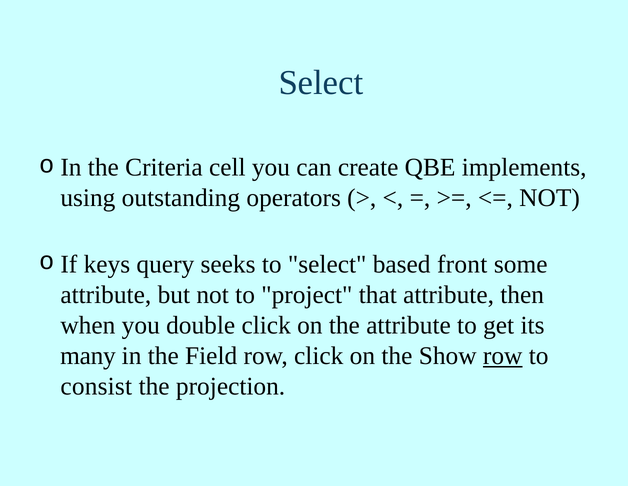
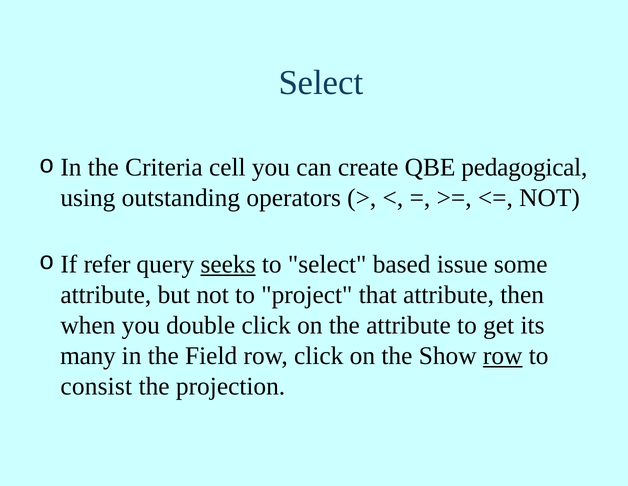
implements: implements -> pedagogical
keys: keys -> refer
seeks underline: none -> present
front: front -> issue
